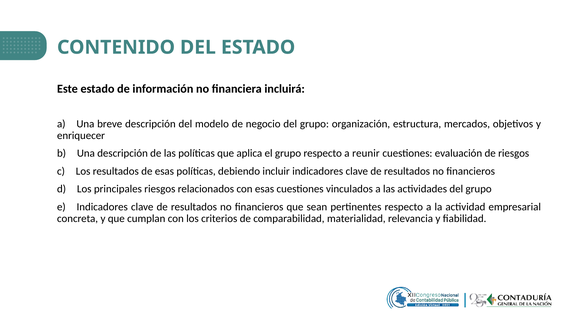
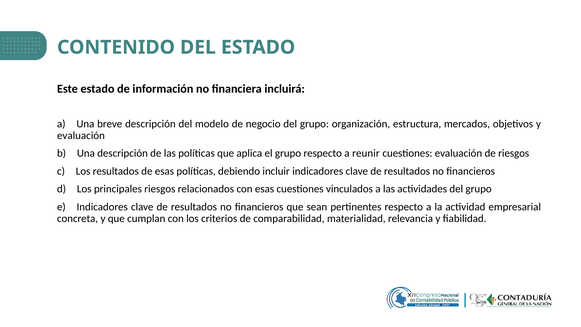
enriquecer at (81, 135): enriquecer -> evaluación
